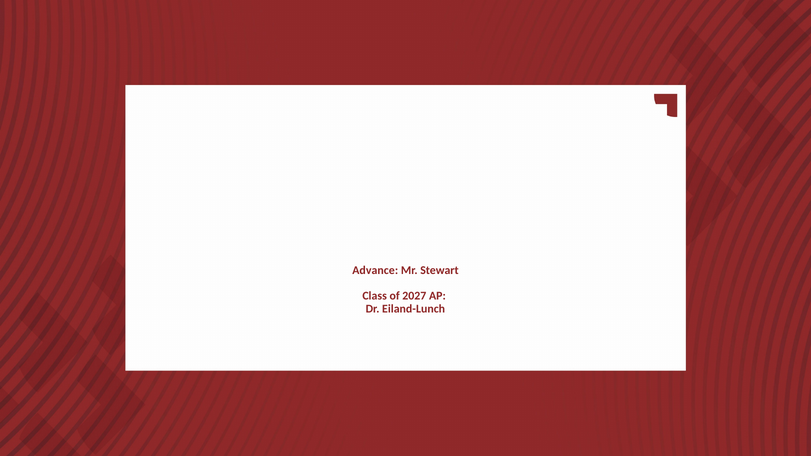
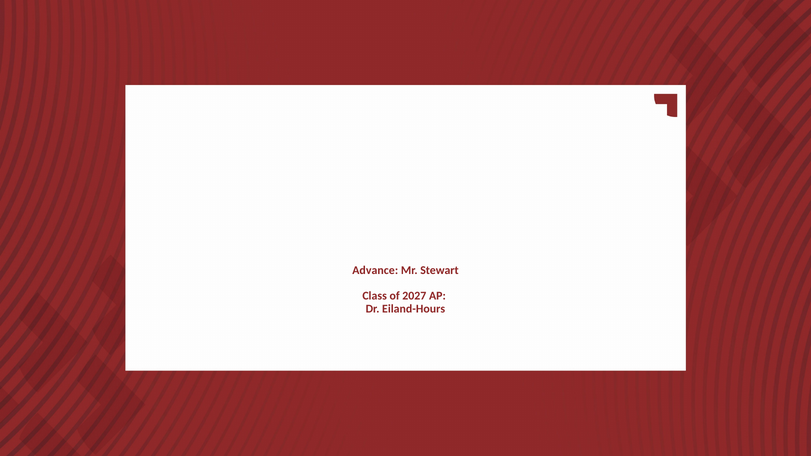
Eiland-Lunch: Eiland-Lunch -> Eiland-Hours
